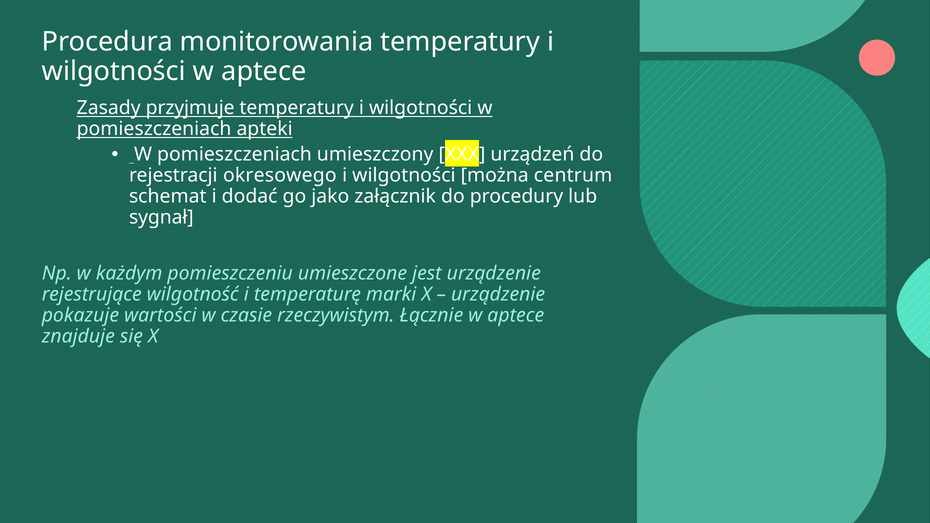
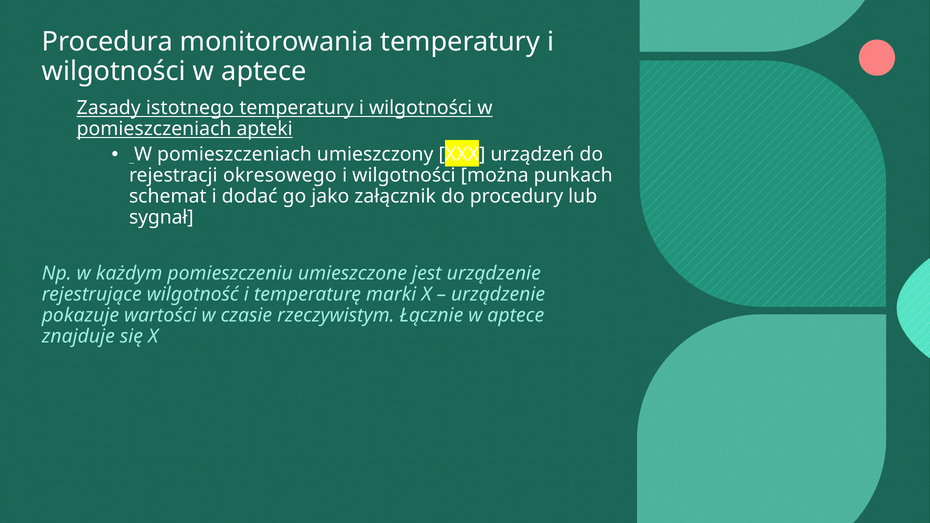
przyjmuje: przyjmuje -> istotnego
centrum: centrum -> punkach
